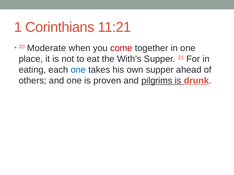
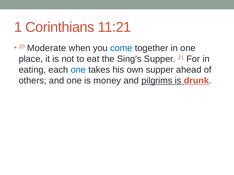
come colour: red -> blue
With's: With's -> Sing's
proven: proven -> money
